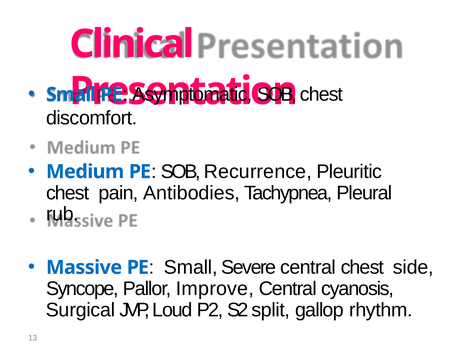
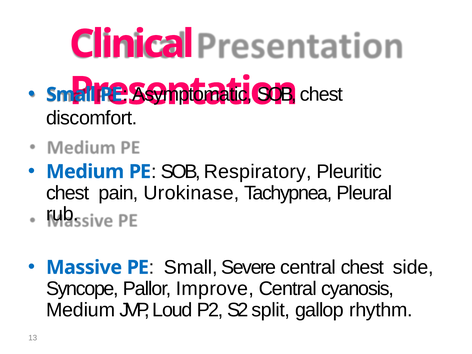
Recurrence: Recurrence -> Respiratory
Antibodies: Antibodies -> Urokinase
Surgical at (81, 310): Surgical -> Medium
